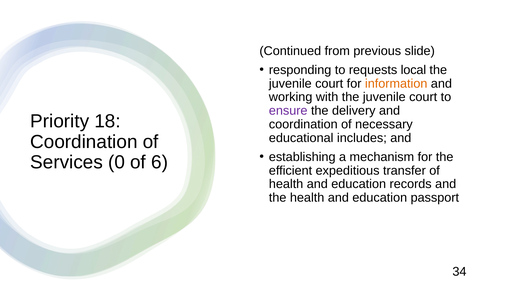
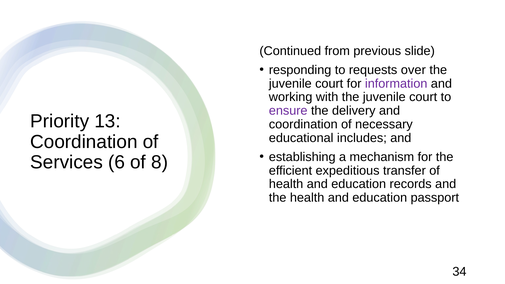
local: local -> over
information colour: orange -> purple
18: 18 -> 13
0: 0 -> 6
6: 6 -> 8
